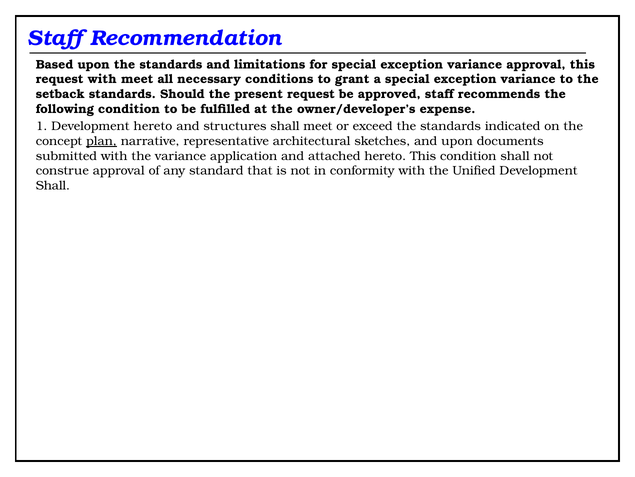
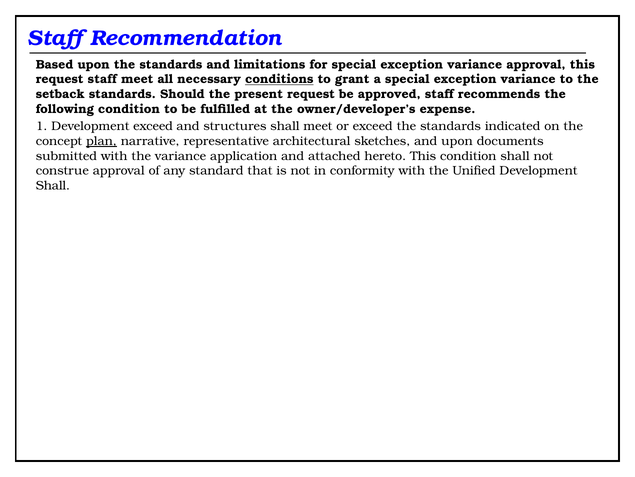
request with: with -> staff
conditions underline: none -> present
Development hereto: hereto -> exceed
